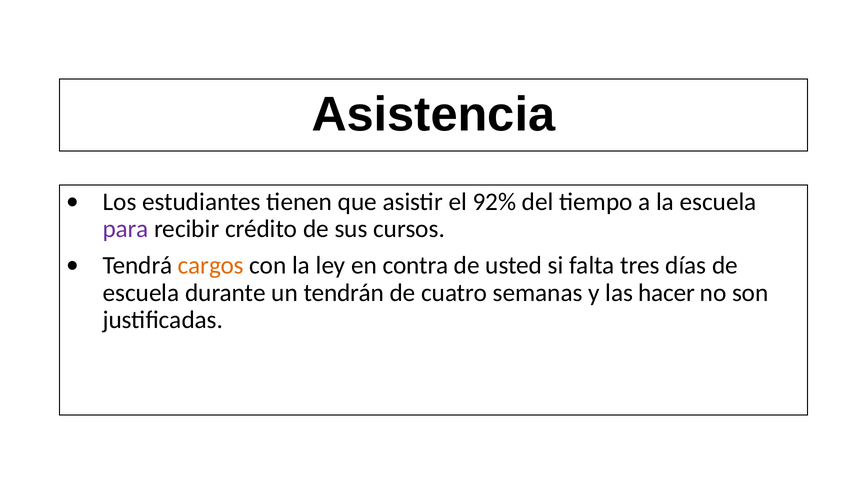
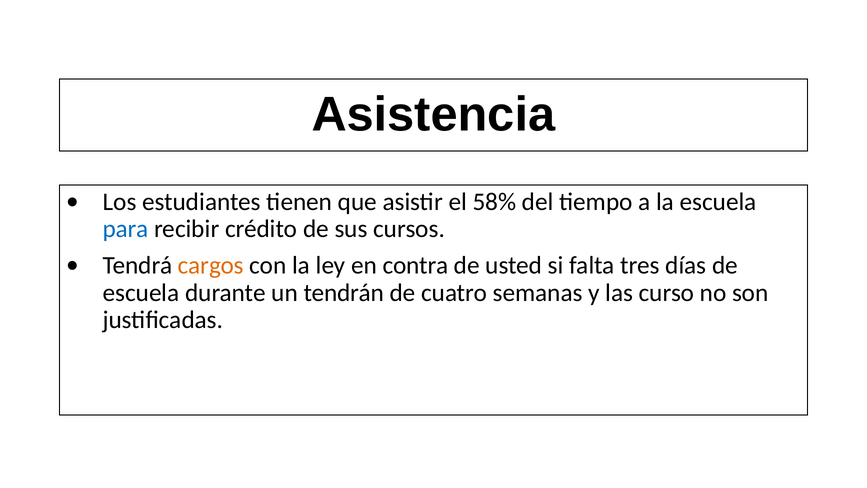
92%: 92% -> 58%
para colour: purple -> blue
hacer: hacer -> curso
